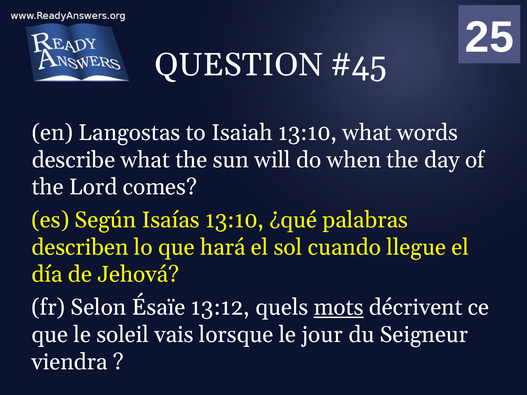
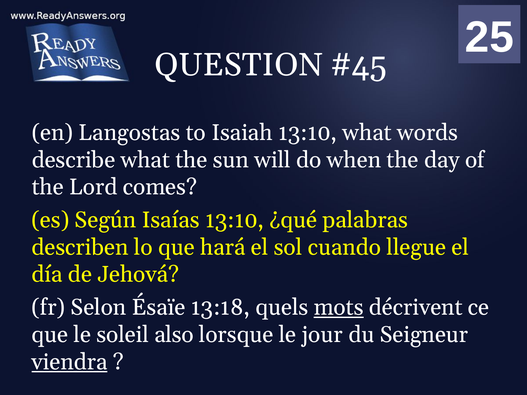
13:12: 13:12 -> 13:18
vais: vais -> also
viendra underline: none -> present
